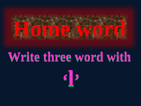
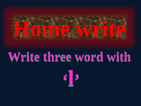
Home word: word -> write
